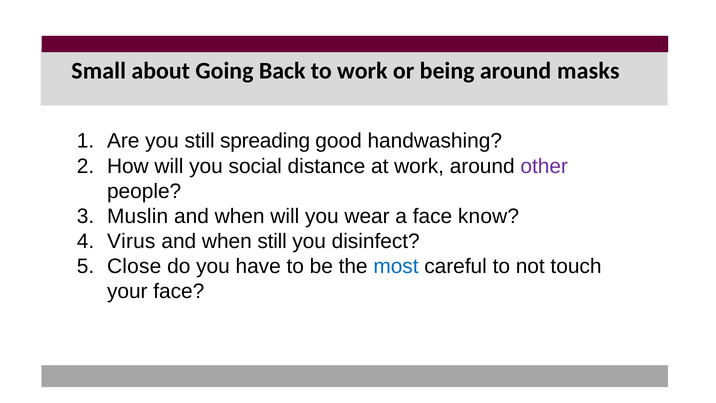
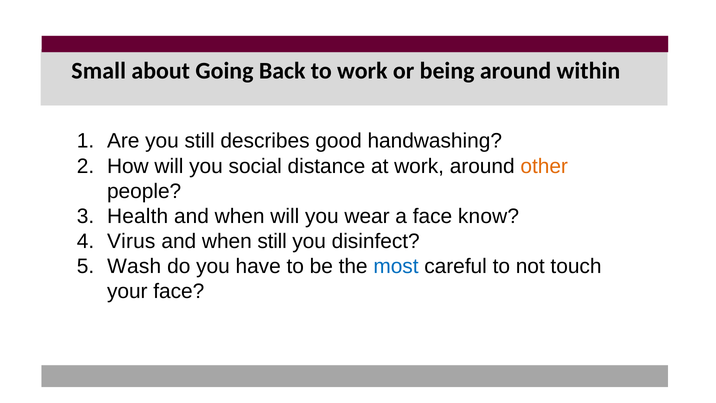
masks: masks -> within
spreading: spreading -> describes
other colour: purple -> orange
Muslin: Muslin -> Health
Close: Close -> Wash
